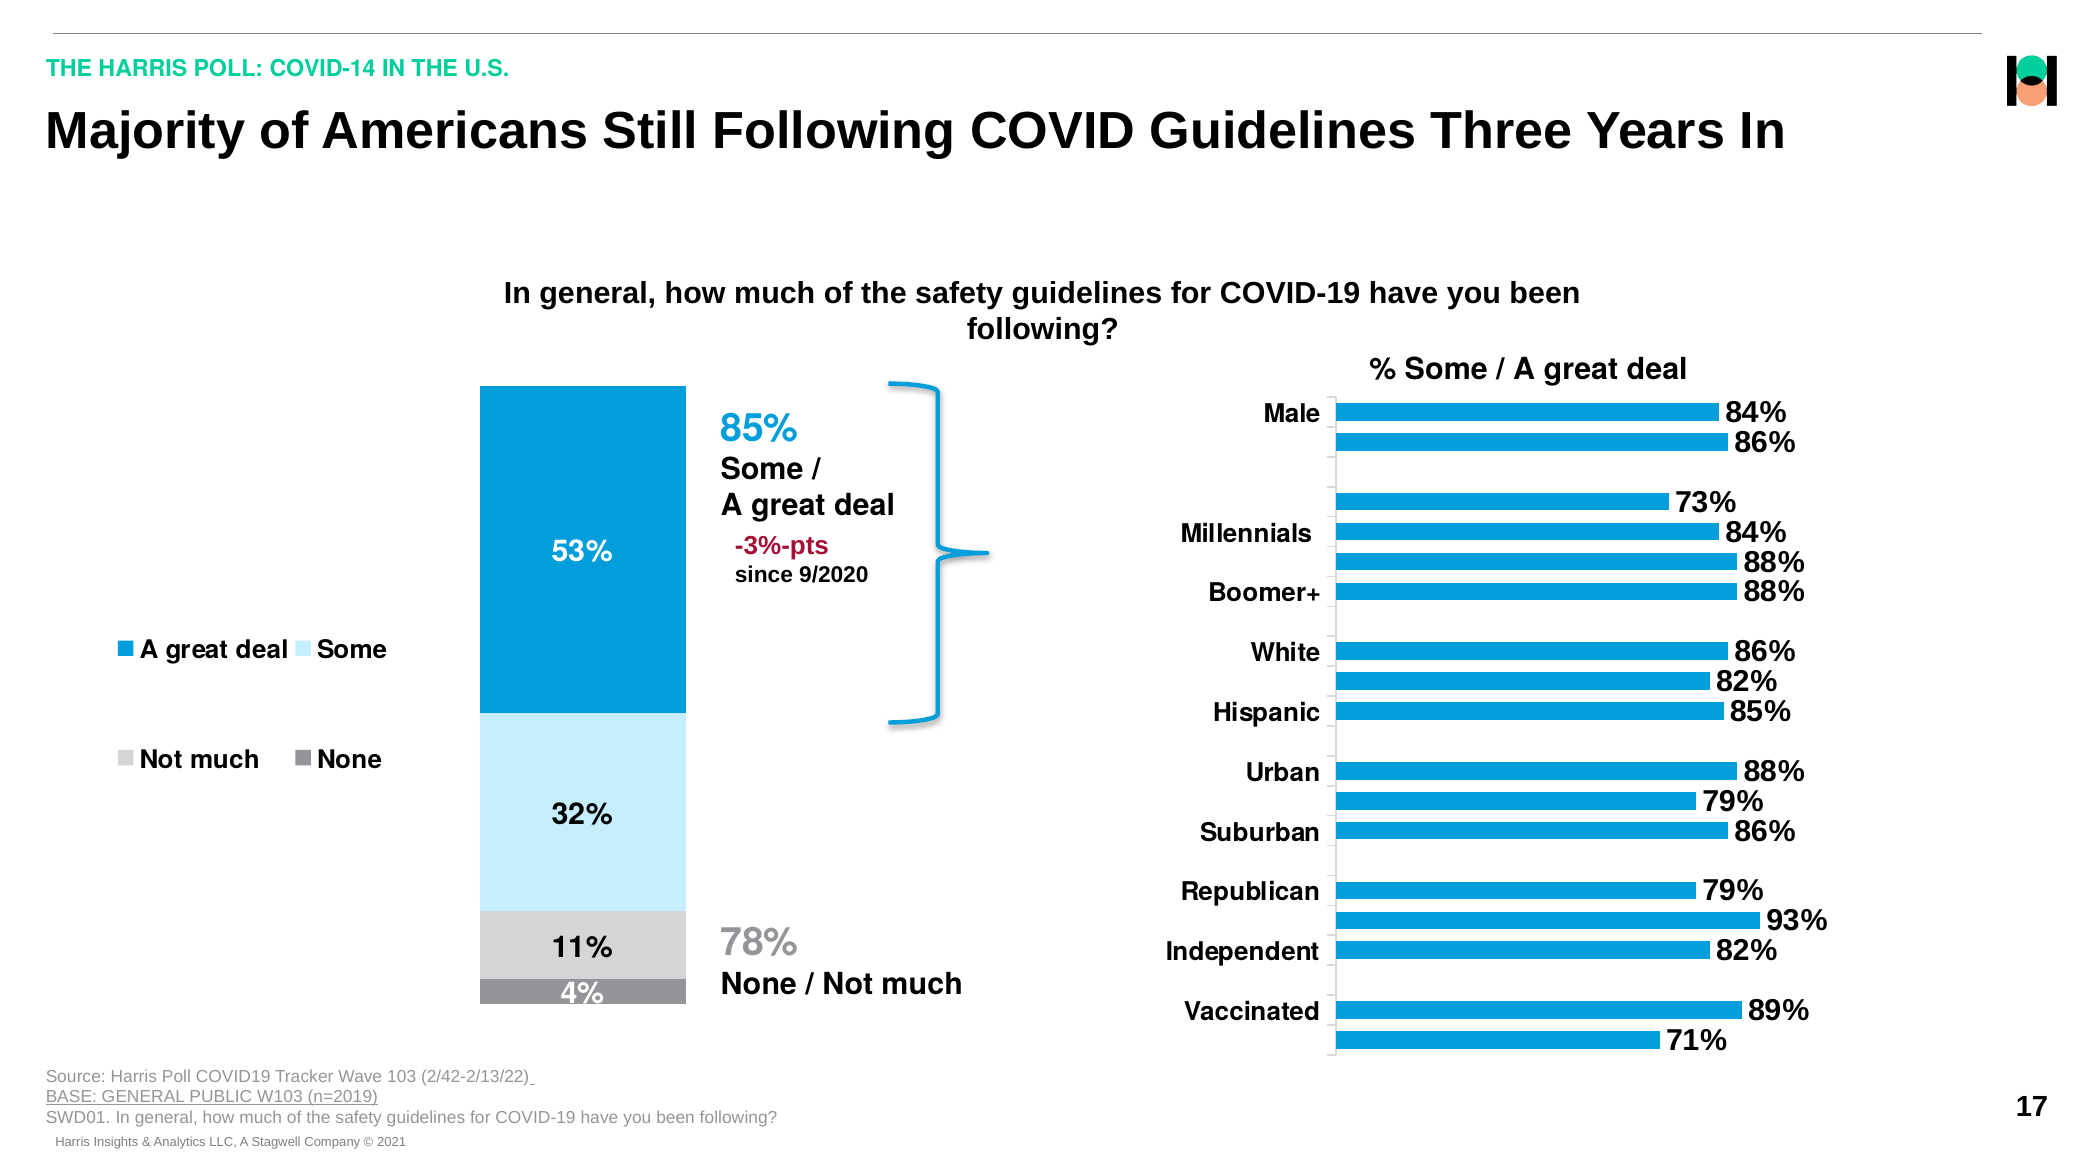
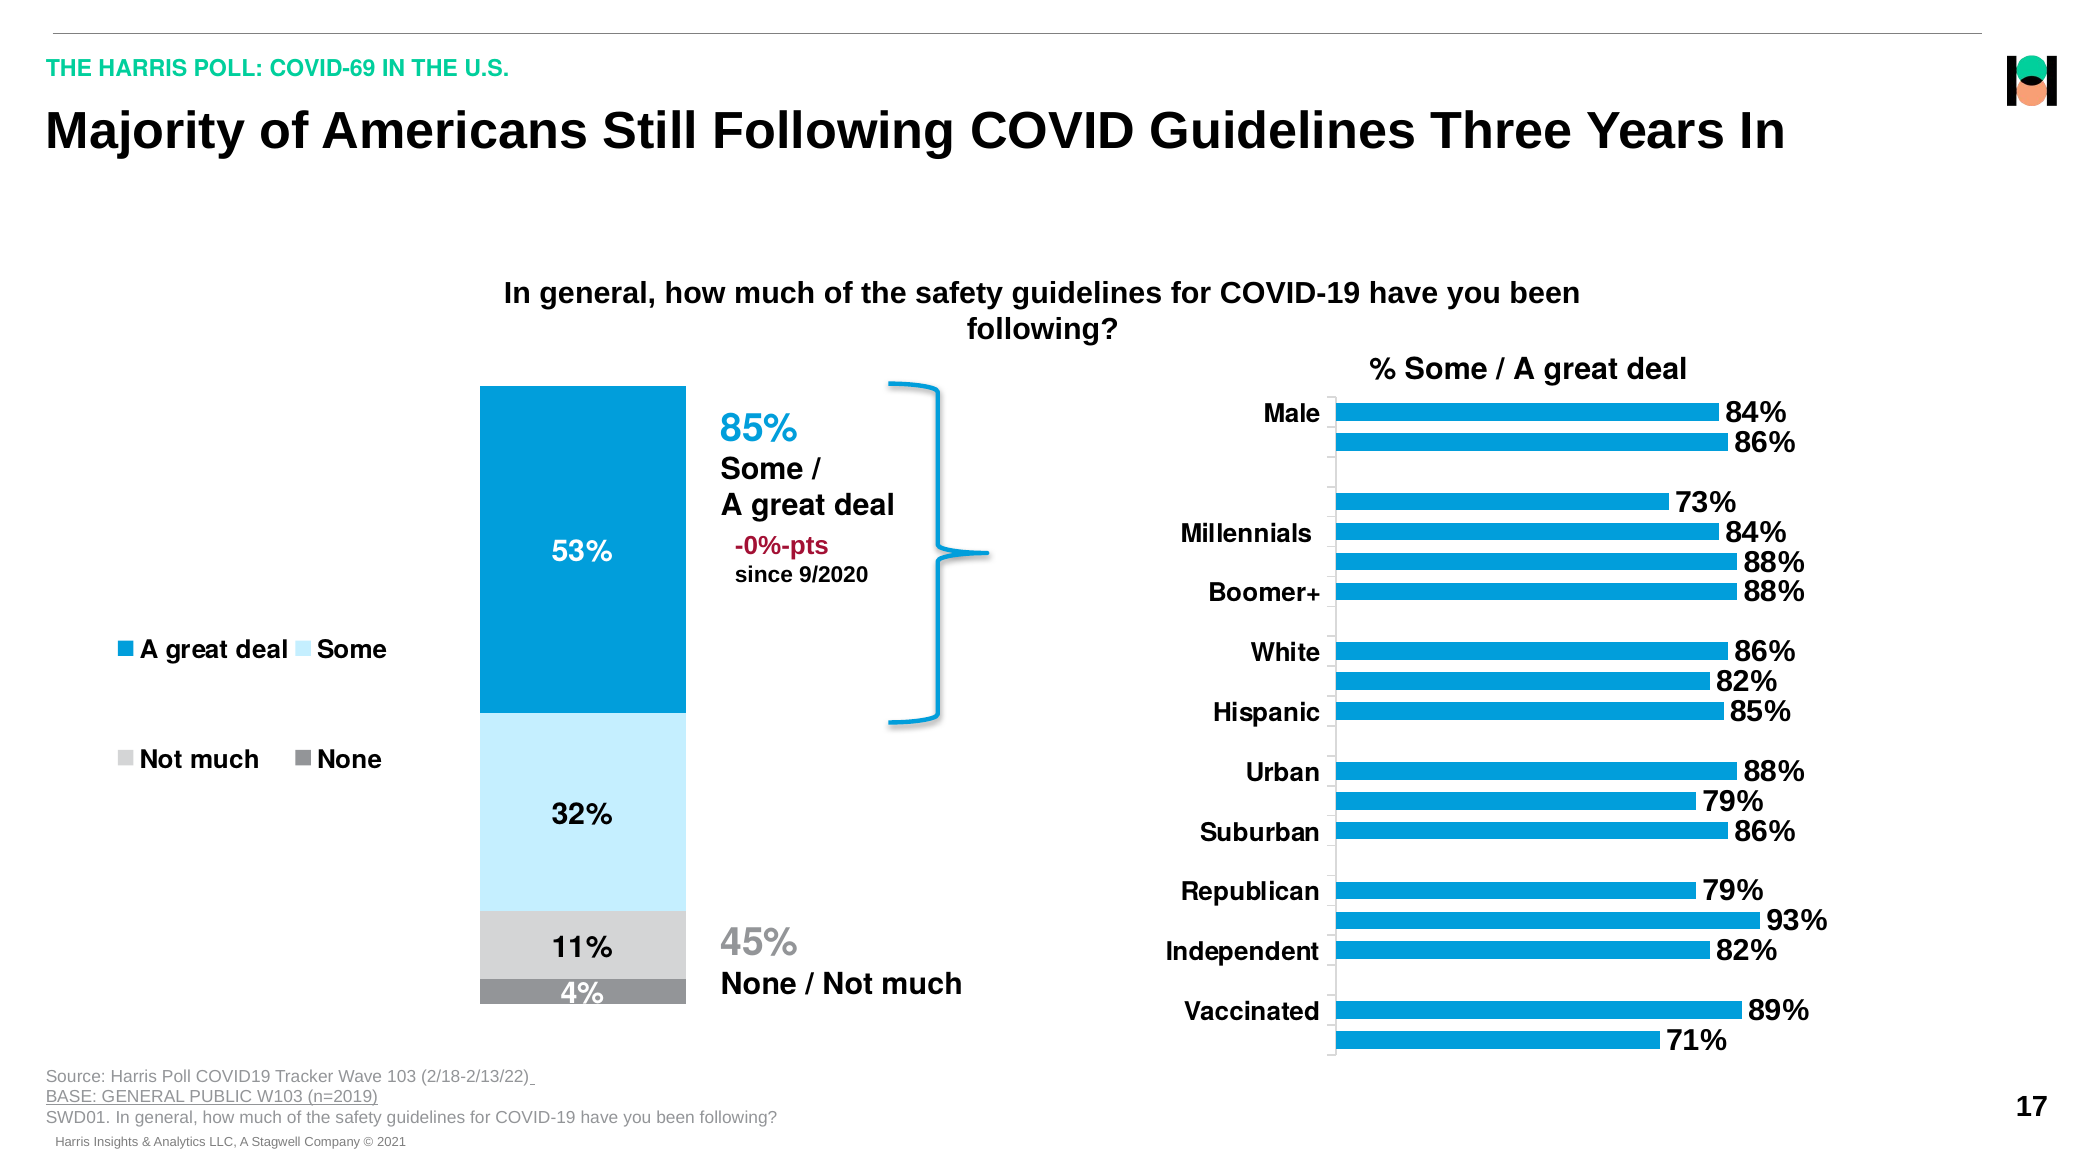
COVID-14: COVID-14 -> COVID-69
-3%-pts: -3%-pts -> -0%-pts
78%: 78% -> 45%
2/42-2/13/22: 2/42-2/13/22 -> 2/18-2/13/22
